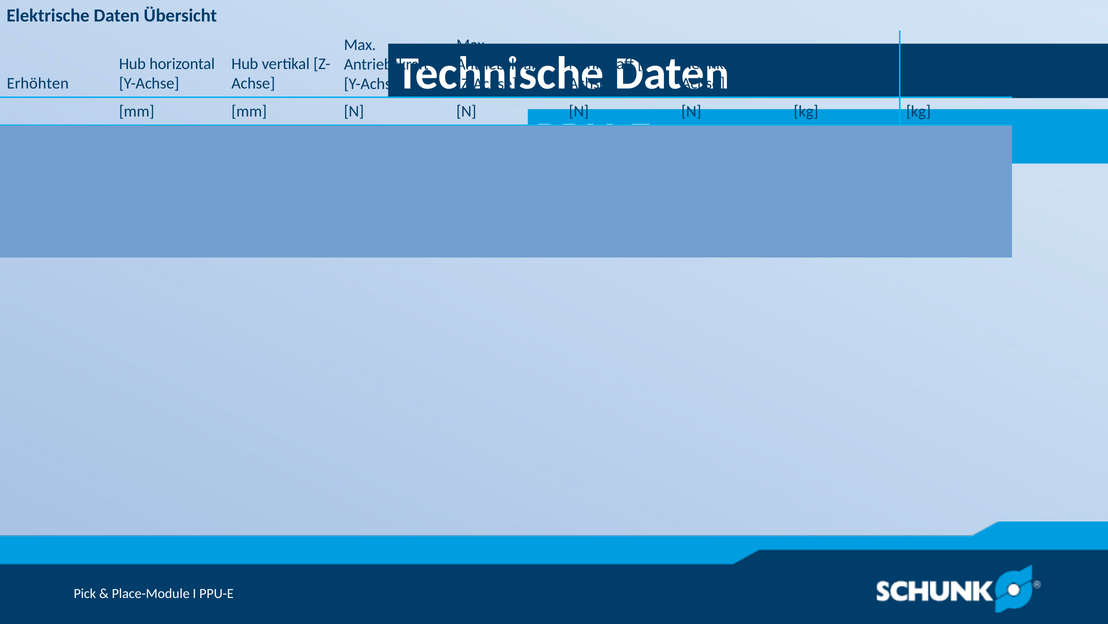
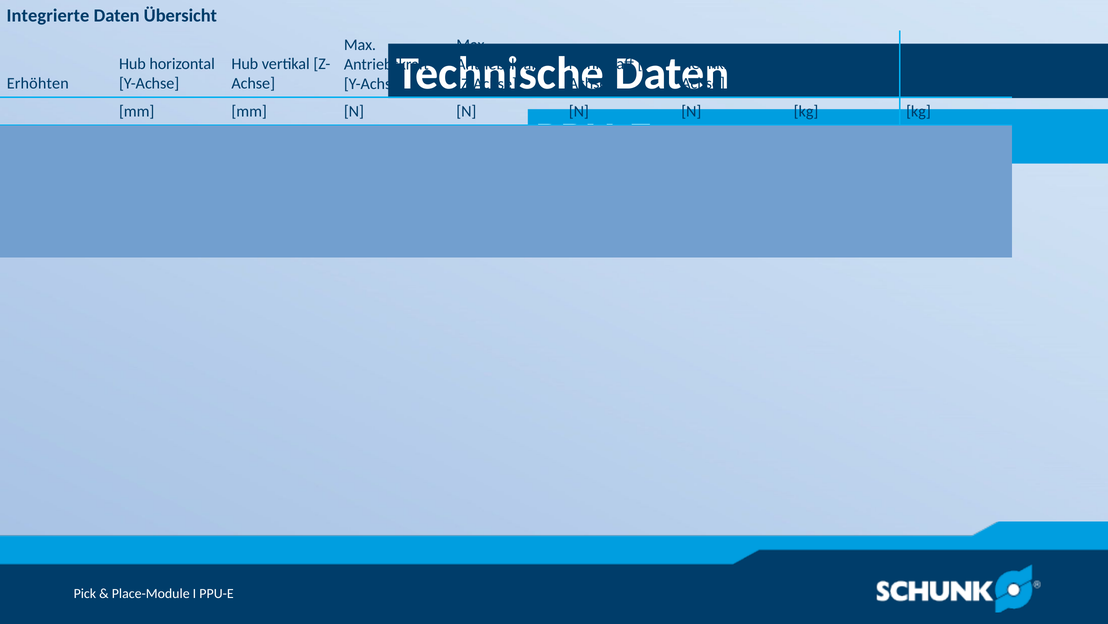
Elektrische: Elektrische -> Integrierte
